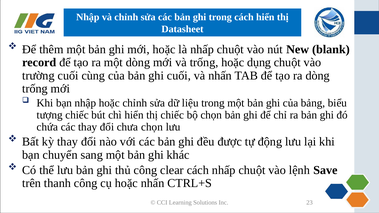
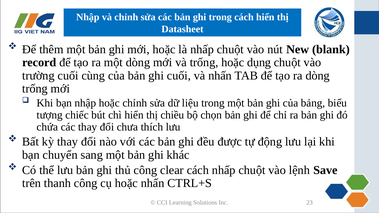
thị chiếc: chiếc -> chiều
chưa chọn: chọn -> thích
